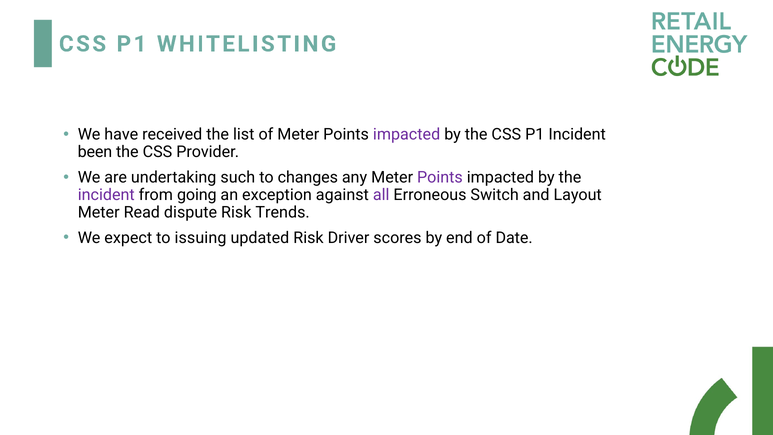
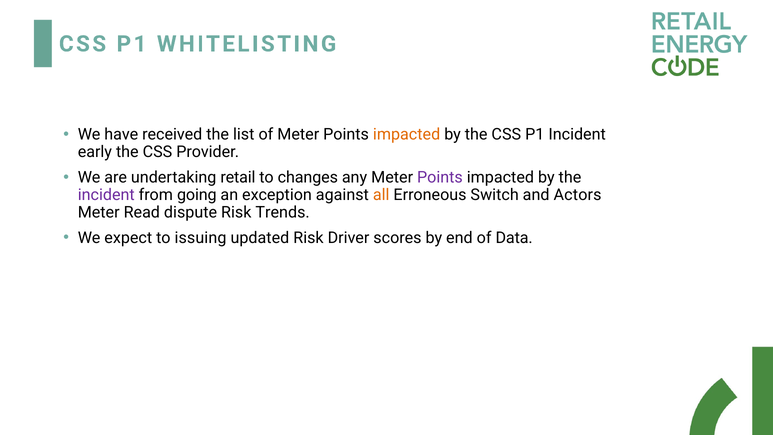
impacted at (407, 135) colour: purple -> orange
been: been -> early
such: such -> retail
all colour: purple -> orange
Layout: Layout -> Actors
Date: Date -> Data
